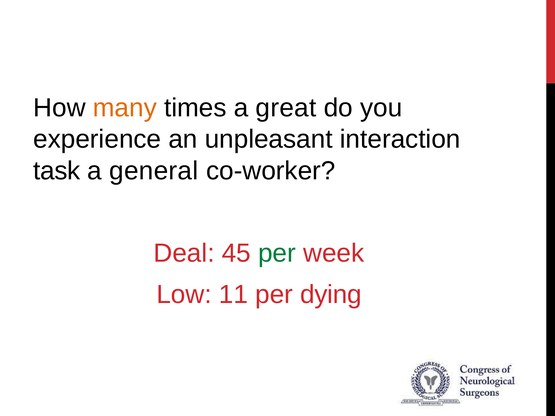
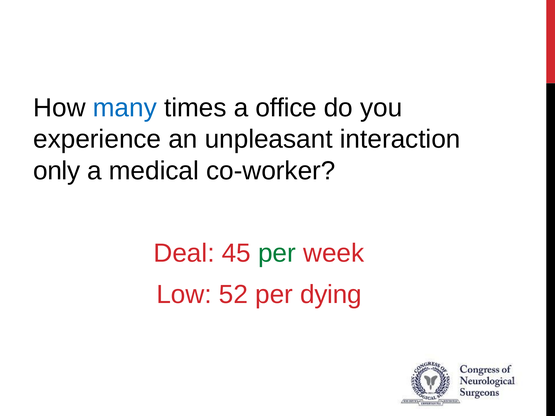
many colour: orange -> blue
great: great -> office
task: task -> only
general: general -> medical
11: 11 -> 52
